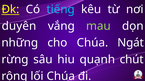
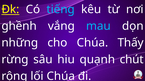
duyên: duyên -> ghềnh
mau colour: light green -> light blue
Ngát: Ngát -> Thấy
